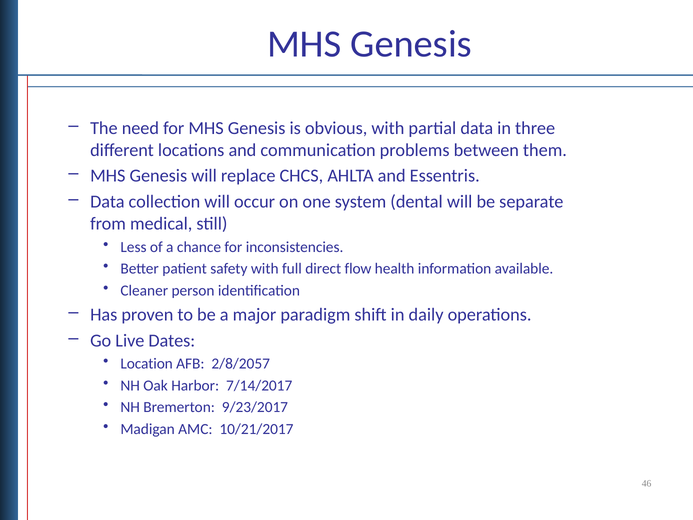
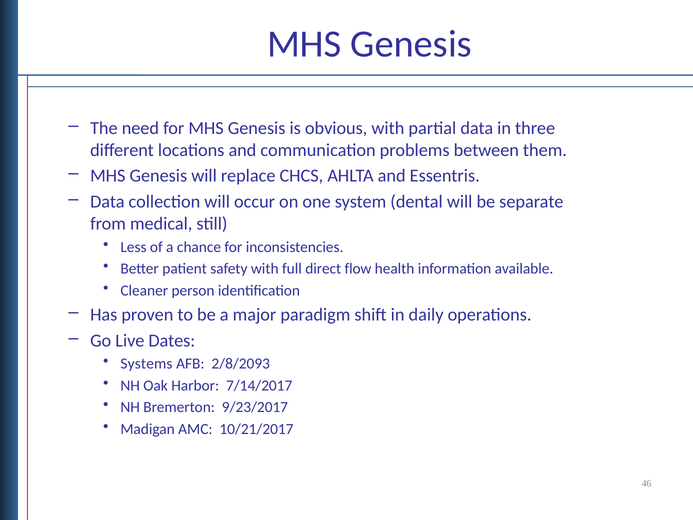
Location: Location -> Systems
2/8/2057: 2/8/2057 -> 2/8/2093
